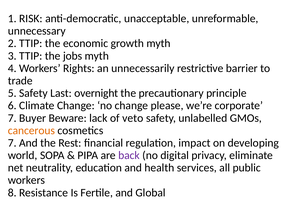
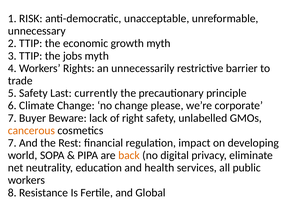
overnight: overnight -> currently
veto: veto -> right
back colour: purple -> orange
